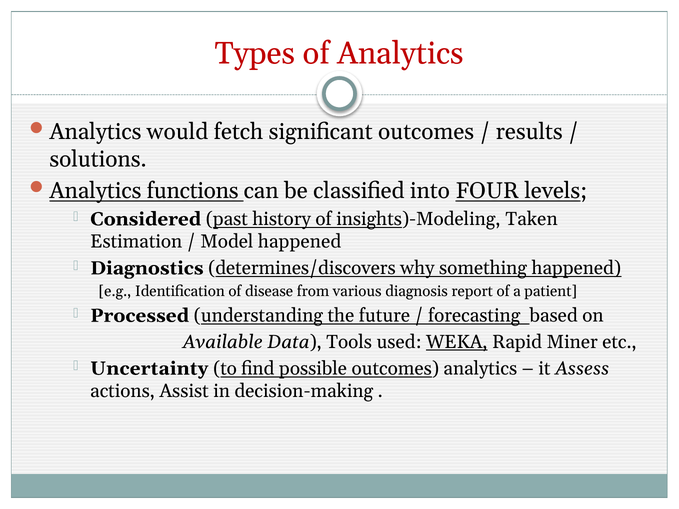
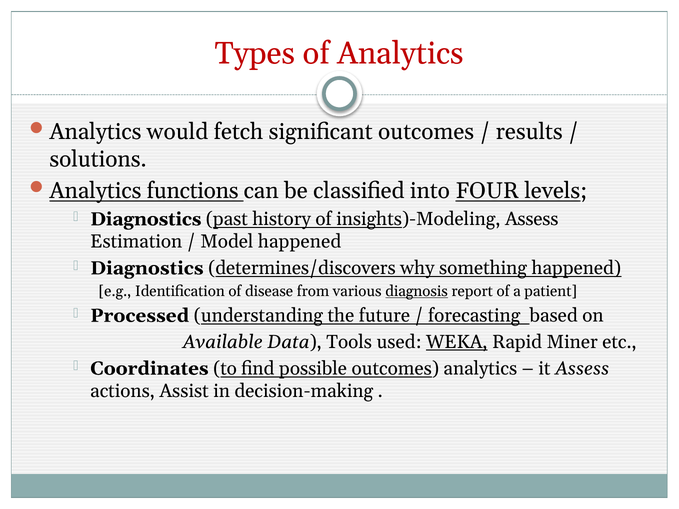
Considered at (146, 219): Considered -> Diagnostics
insights)-Modeling Taken: Taken -> Assess
diagnosis underline: none -> present
Uncertainty: Uncertainty -> Coordinates
